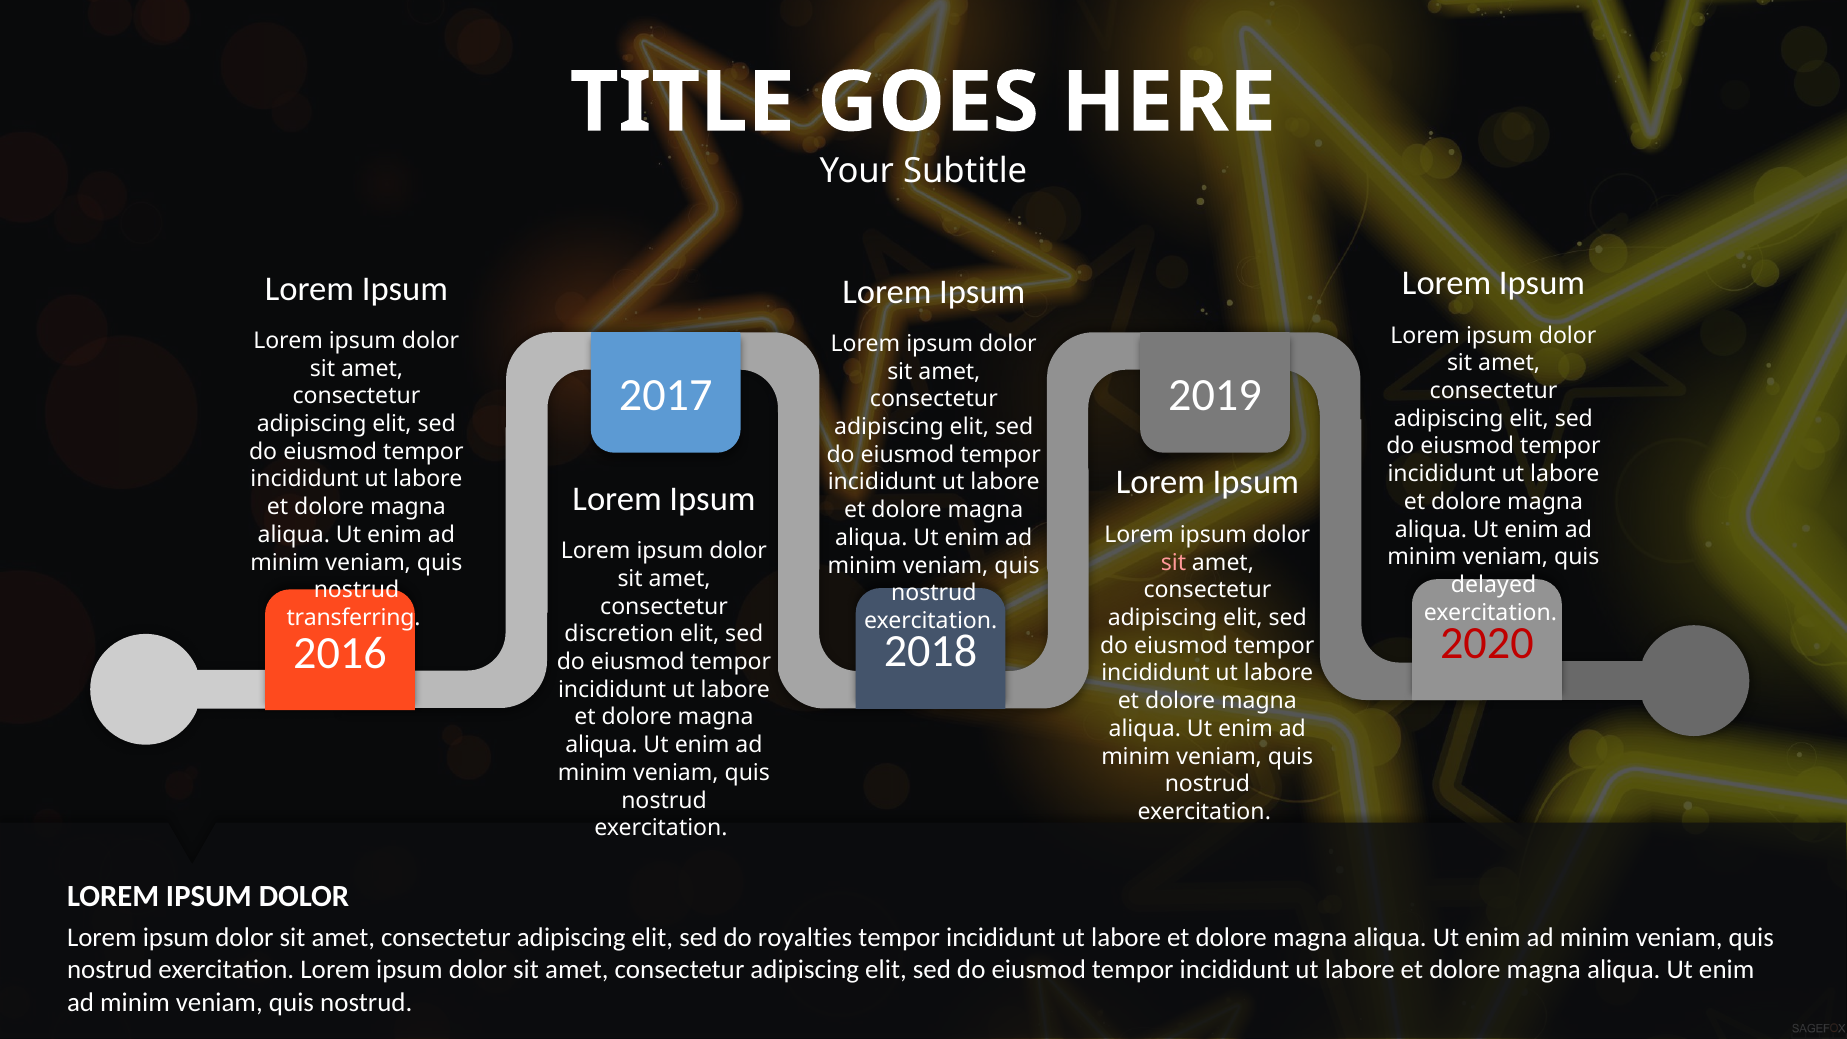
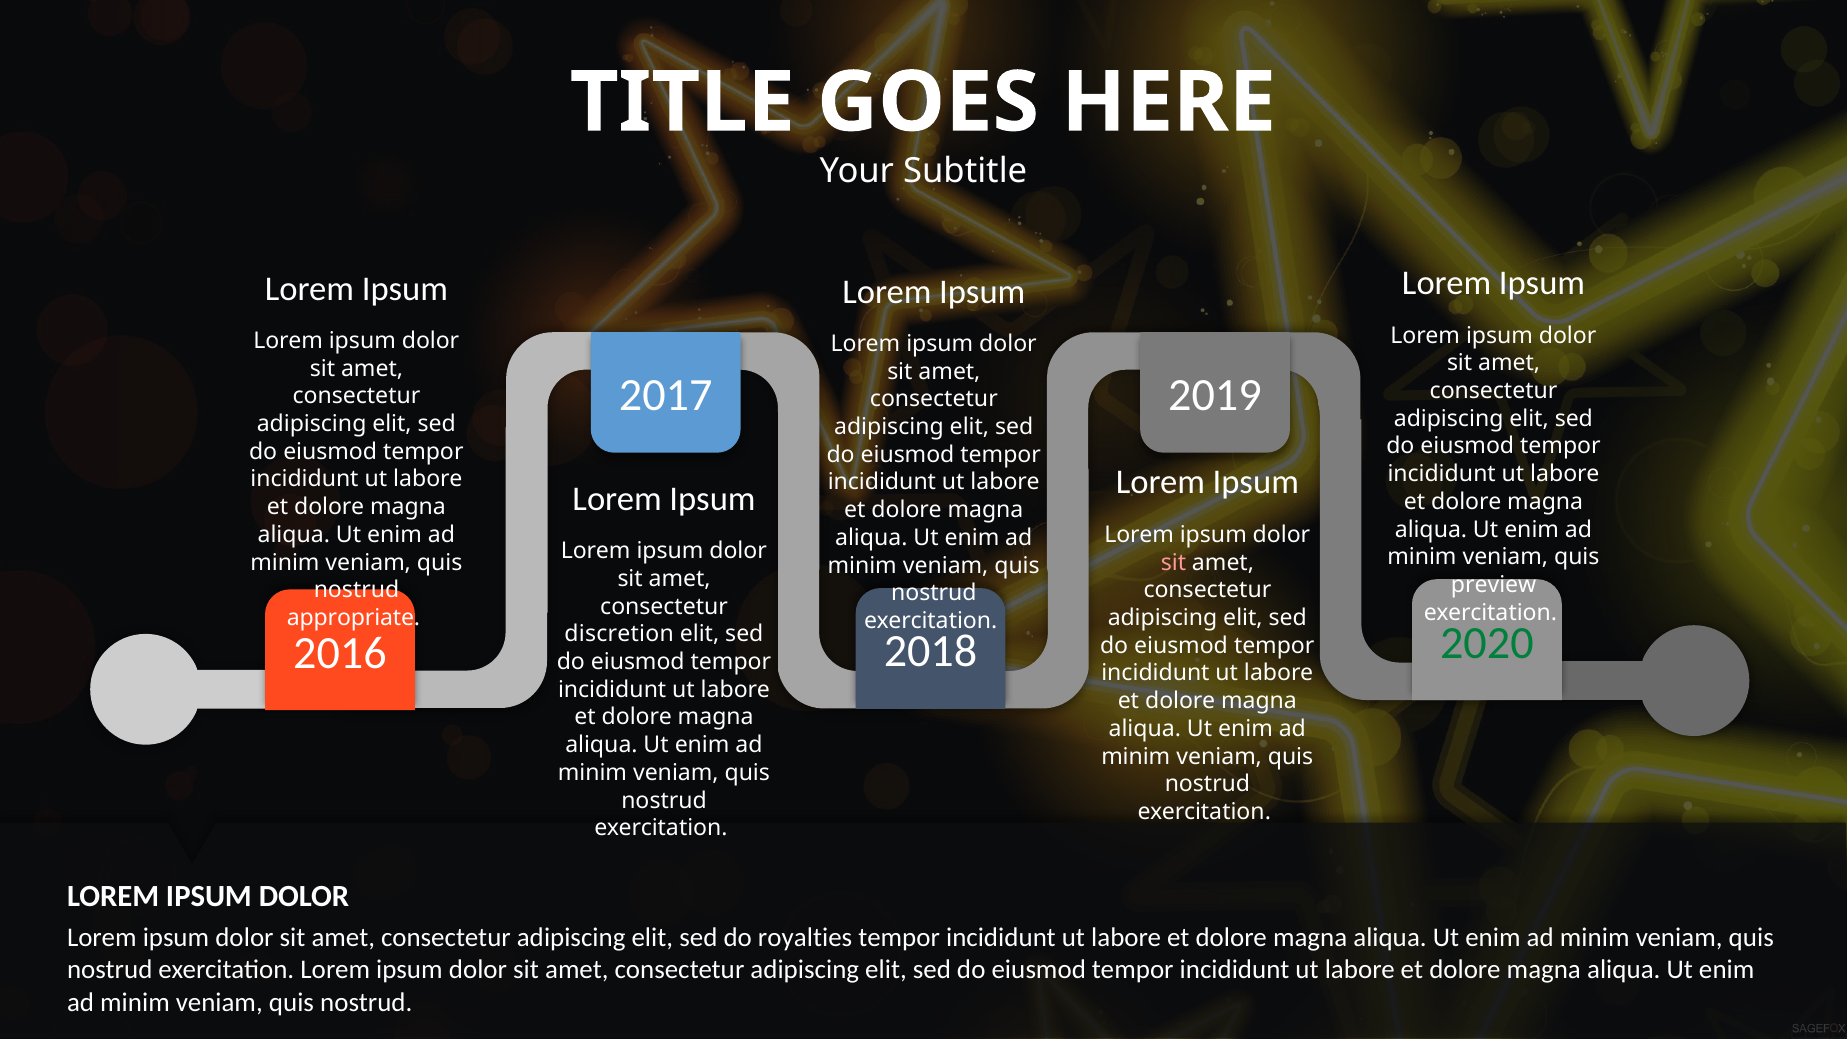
delayed: delayed -> preview
transferring: transferring -> appropriate
2020 colour: red -> green
